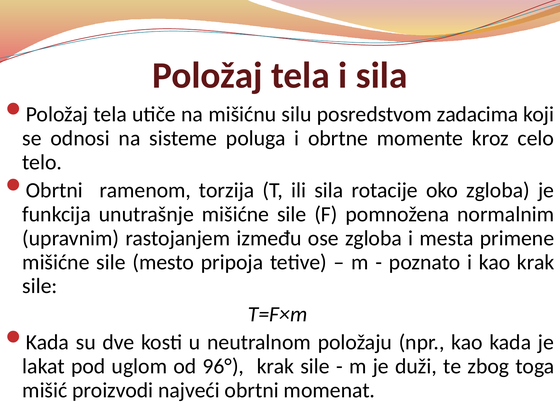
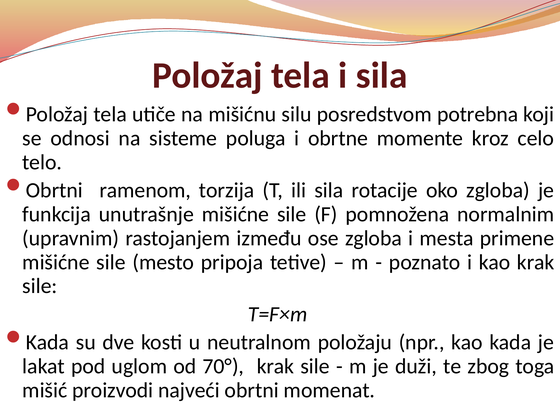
zadacima: zadacima -> potrebna
96°: 96° -> 70°
